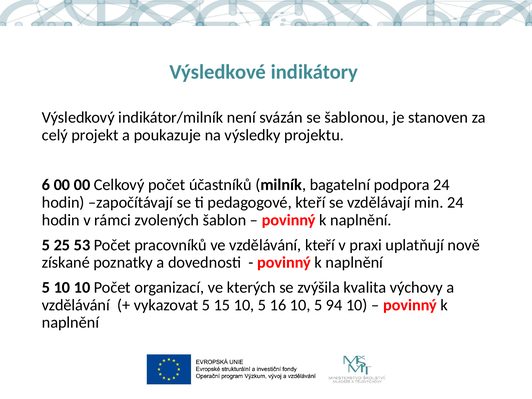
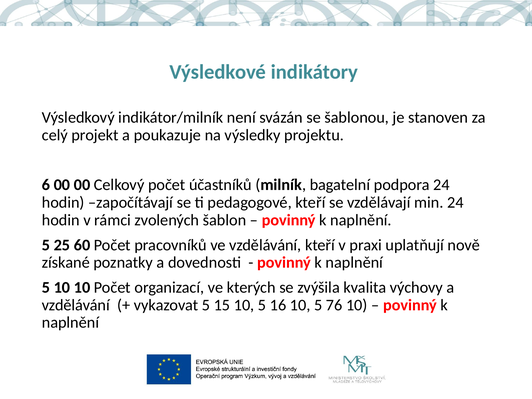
53: 53 -> 60
94: 94 -> 76
